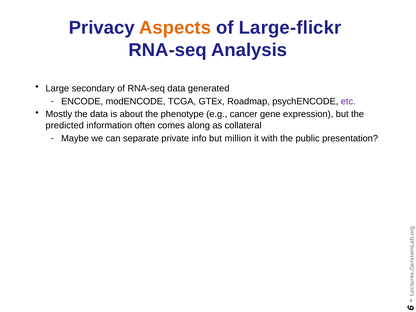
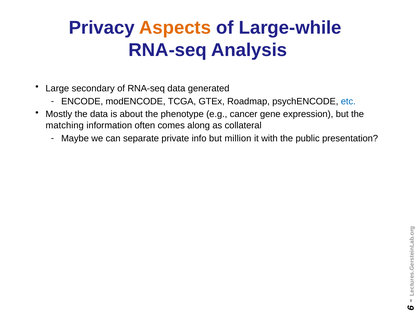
Large-flickr: Large-flickr -> Large-while
etc colour: purple -> blue
predicted: predicted -> matching
